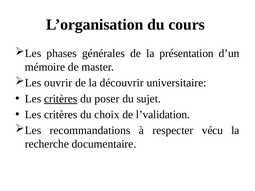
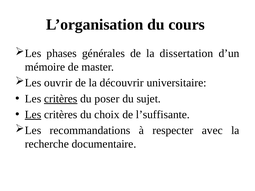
présentation: présentation -> dissertation
Les at (33, 115) underline: none -> present
l’validation: l’validation -> l’suffisante
vécu: vécu -> avec
